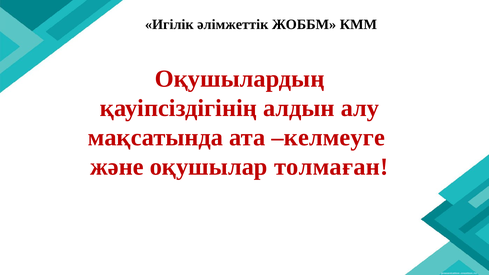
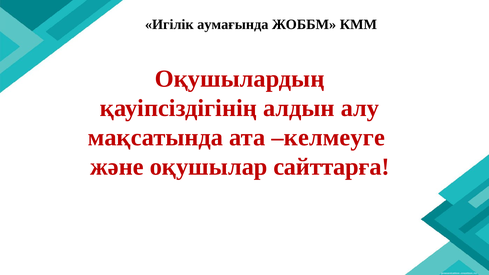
әлімжеттік: әлімжеттік -> аумағында
толмаған: толмаған -> сайттарға
